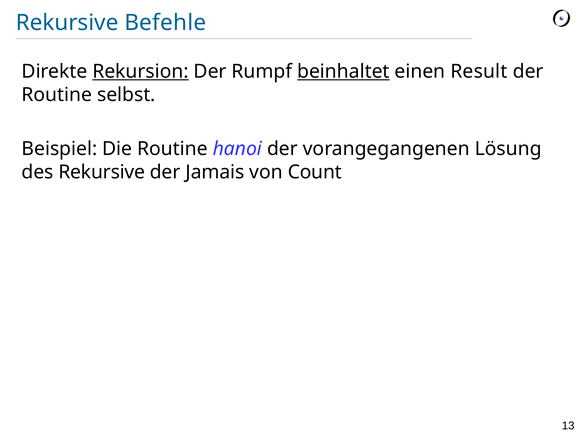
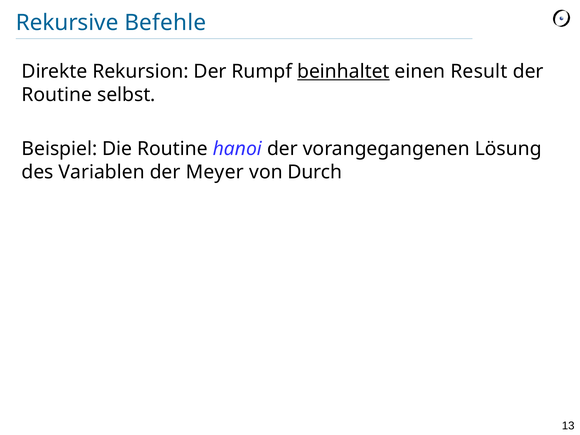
Rekursion underline: present -> none
des Rekursive: Rekursive -> Variablen
Jamais: Jamais -> Meyer
Count: Count -> Durch
